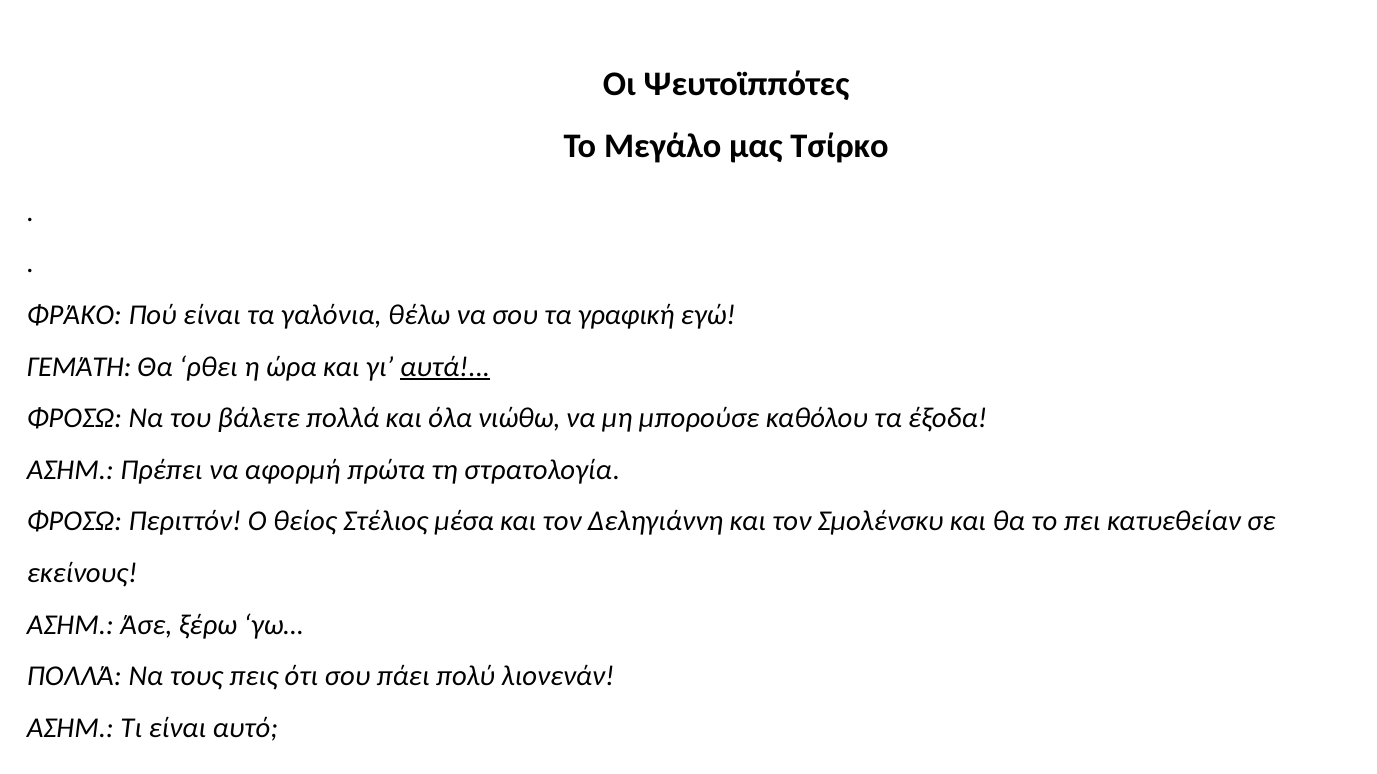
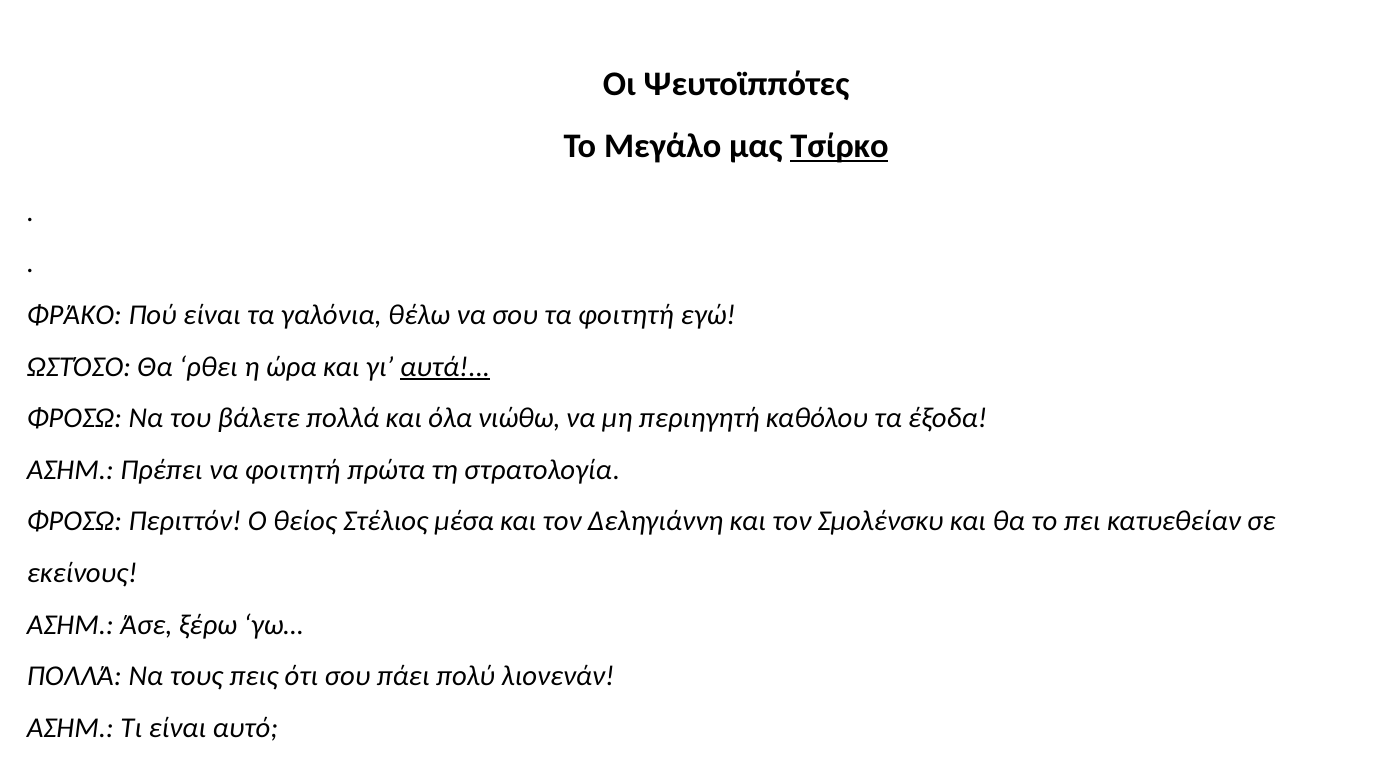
Τσίρκο underline: none -> present
τα γραφική: γραφική -> φοιτητή
ΓΕΜΆΤΗ: ΓΕΜΆΤΗ -> ΩΣΤΌΣΟ
μπορούσε: μπορούσε -> περιηγητή
να αφορμή: αφορμή -> φοιτητή
